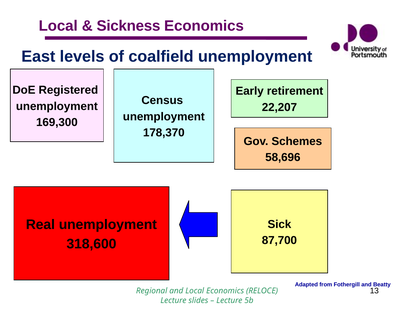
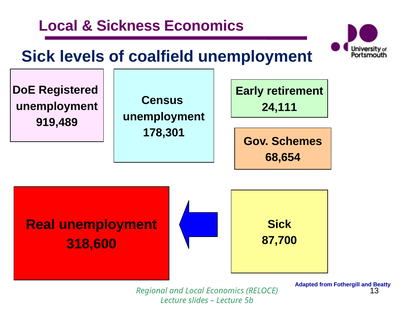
East at (38, 56): East -> Sick
22,207: 22,207 -> 24,111
169,300: 169,300 -> 919,489
178,370: 178,370 -> 178,301
58,696: 58,696 -> 68,654
